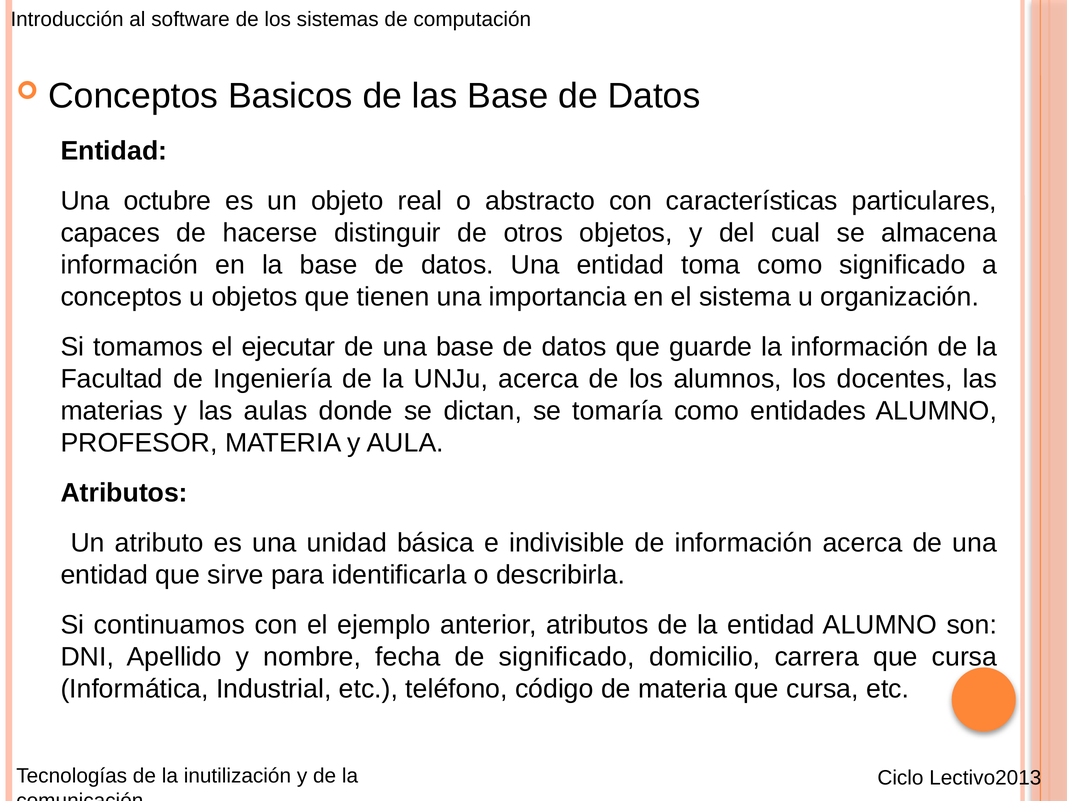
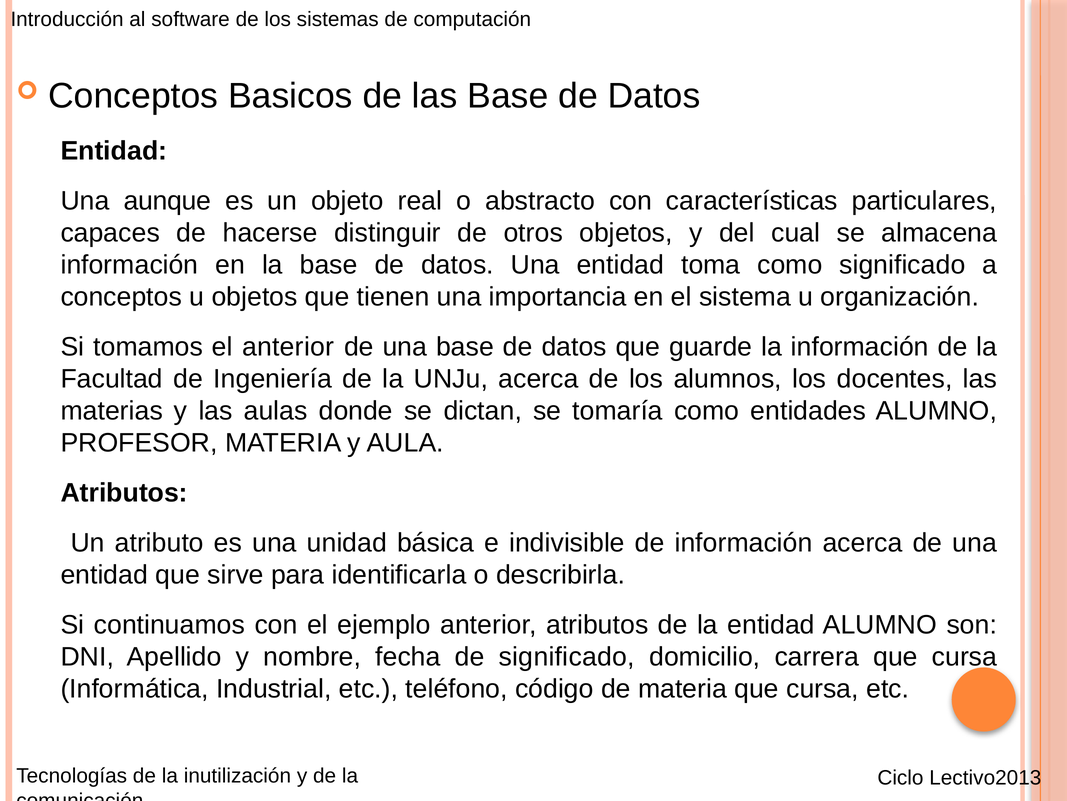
octubre: octubre -> aunque
el ejecutar: ejecutar -> anterior
